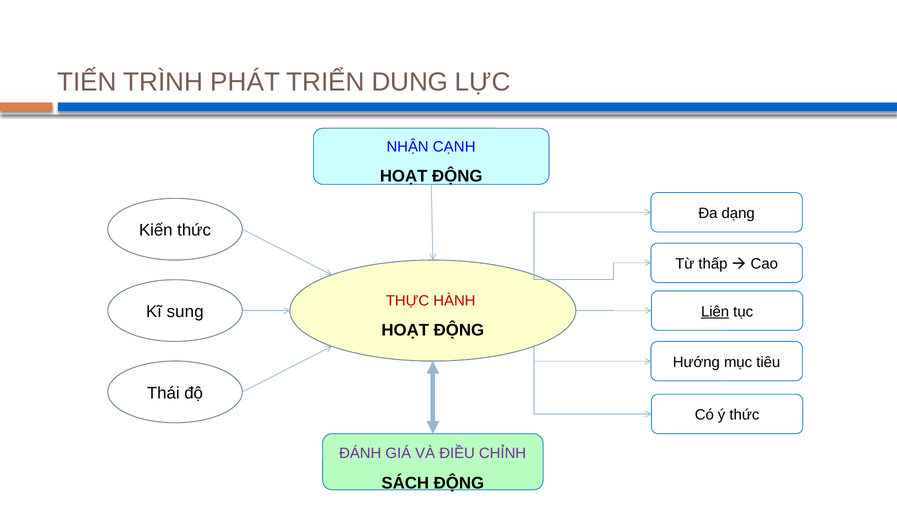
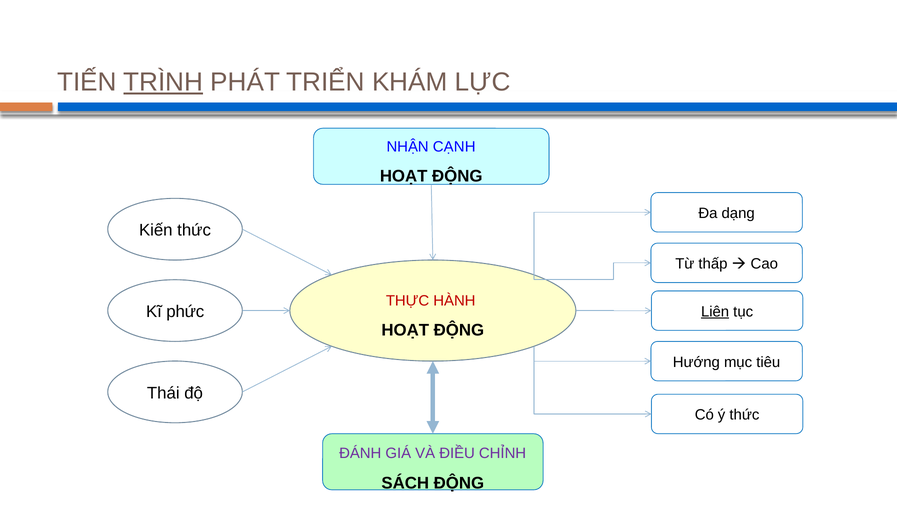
TRÌNH underline: none -> present
DUNG: DUNG -> KHÁM
sung: sung -> phức
